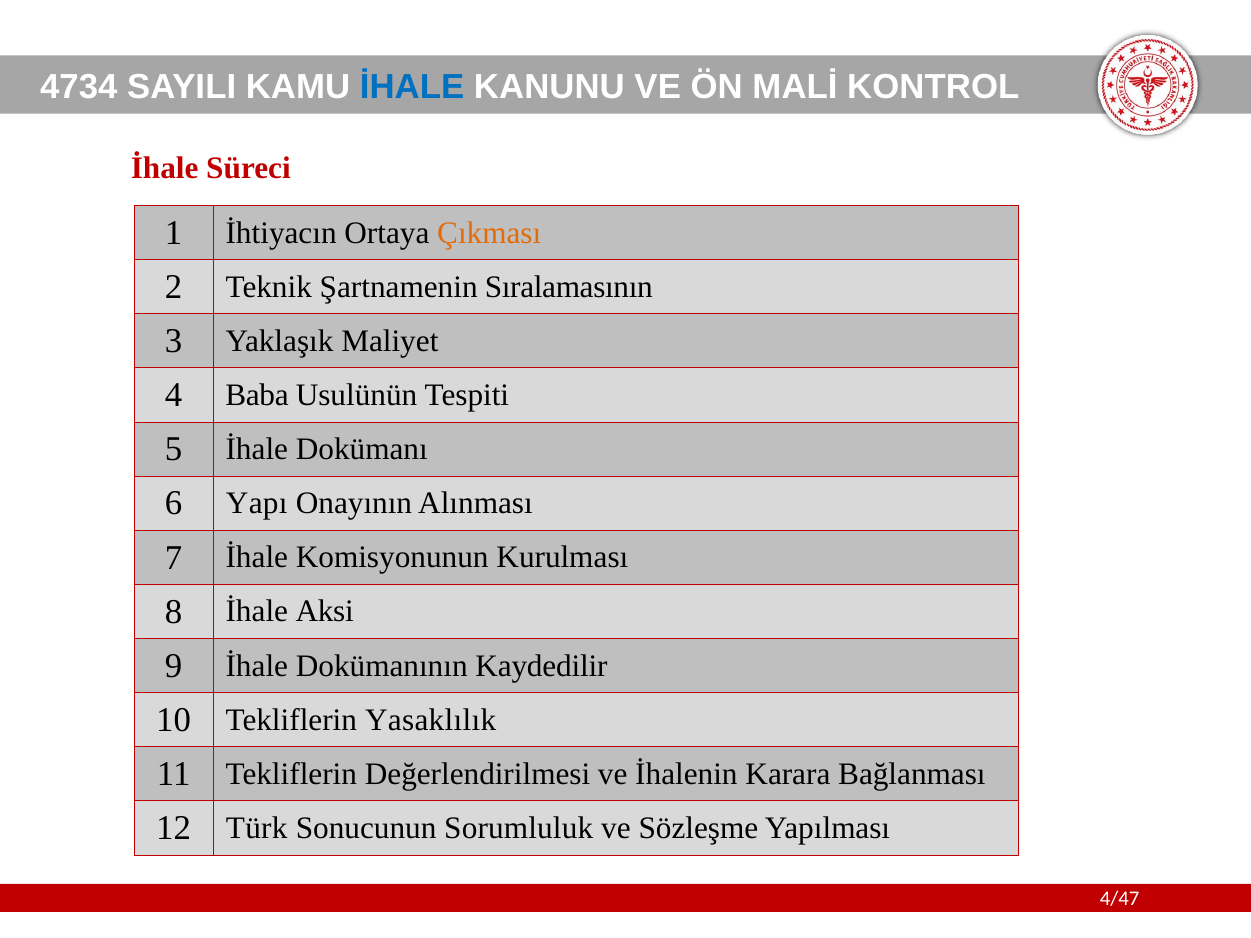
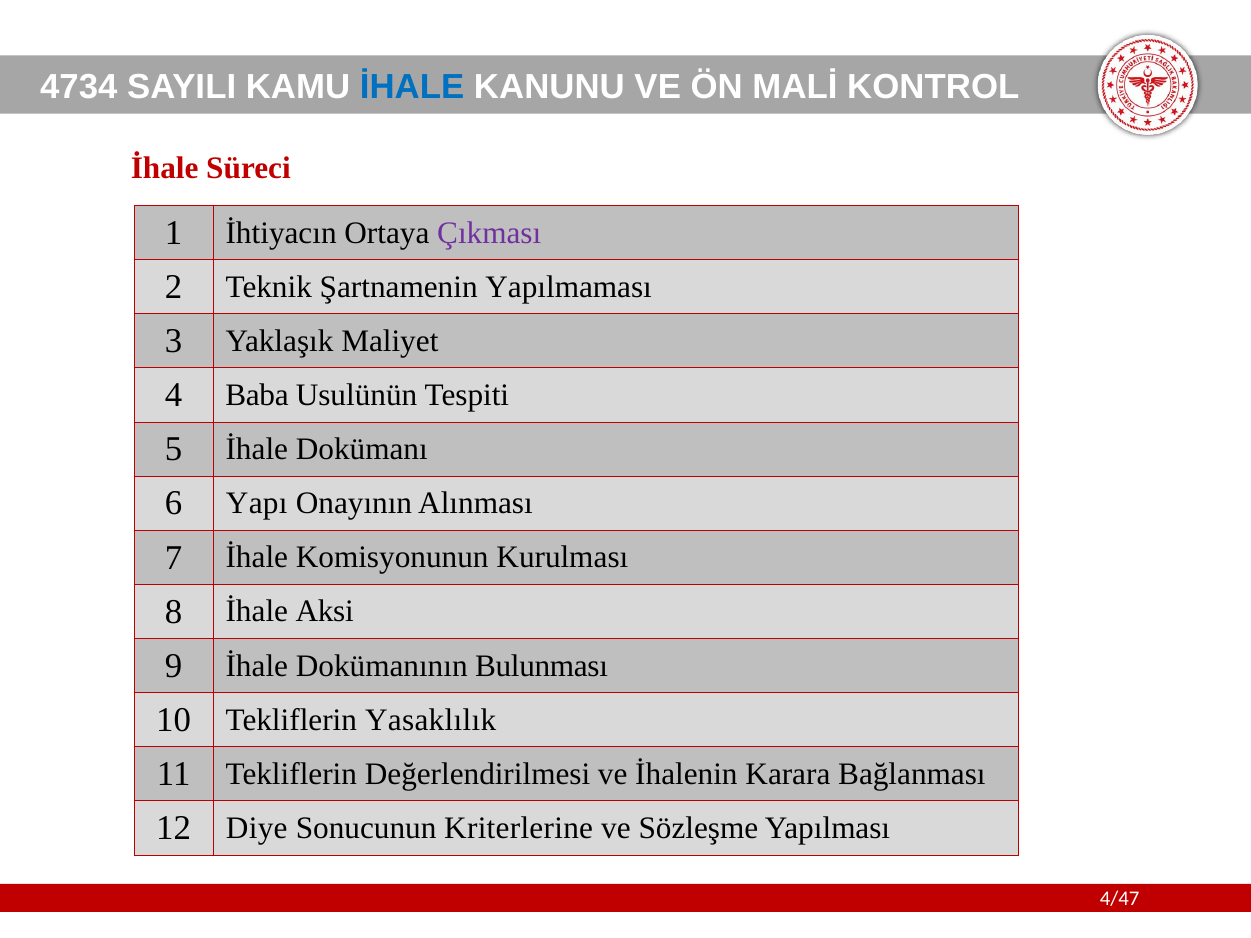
Çıkması colour: orange -> purple
Sıralamasının: Sıralamasının -> Yapılmaması
Kaydedilir: Kaydedilir -> Bulunması
Türk: Türk -> Diye
Sorumluluk: Sorumluluk -> Kriterlerine
